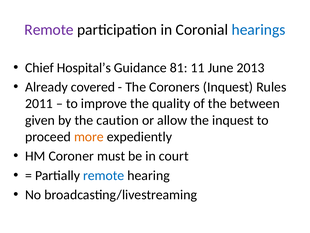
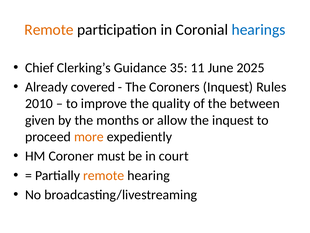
Remote at (49, 30) colour: purple -> orange
Hospital’s: Hospital’s -> Clerking’s
81: 81 -> 35
2013: 2013 -> 2025
2011: 2011 -> 2010
caution: caution -> months
remote at (104, 175) colour: blue -> orange
